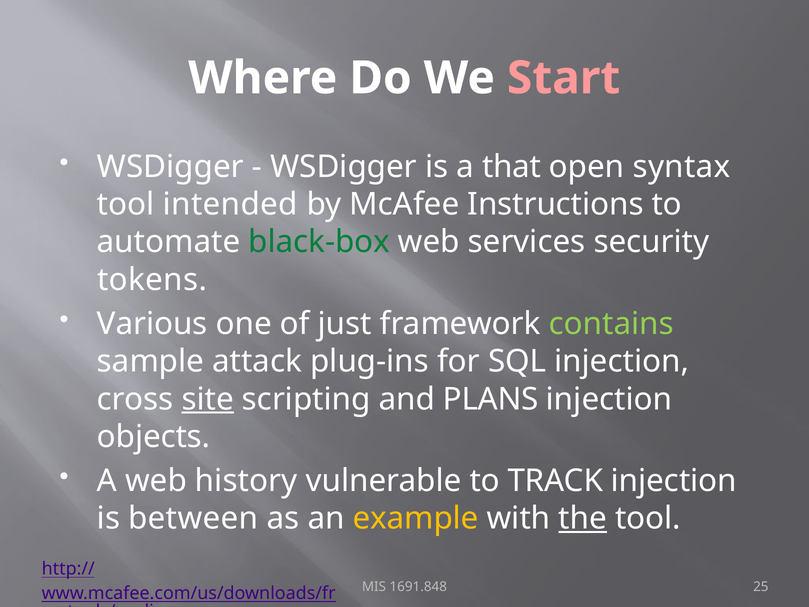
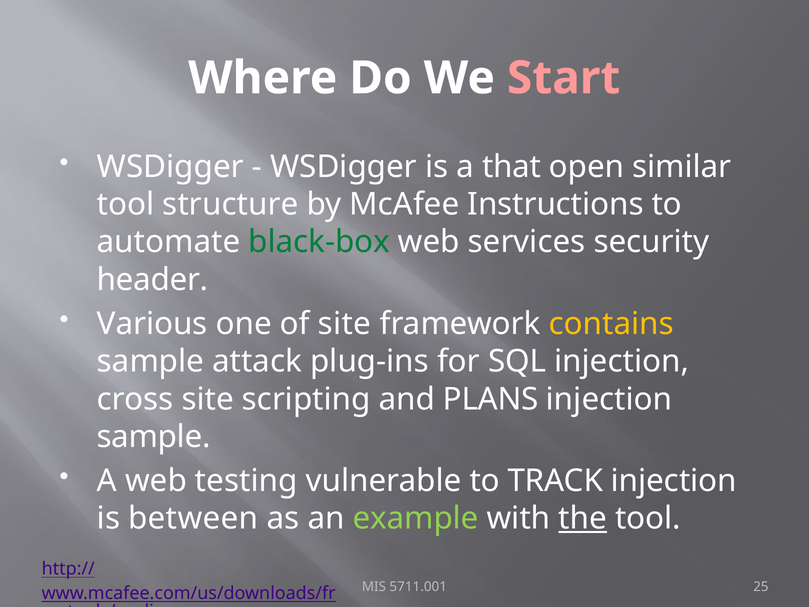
syntax: syntax -> similar
intended: intended -> structure
tokens: tokens -> header
of just: just -> site
contains colour: light green -> yellow
site at (208, 399) underline: present -> none
objects at (154, 437): objects -> sample
history: history -> testing
example colour: yellow -> light green
1691.848: 1691.848 -> 5711.001
